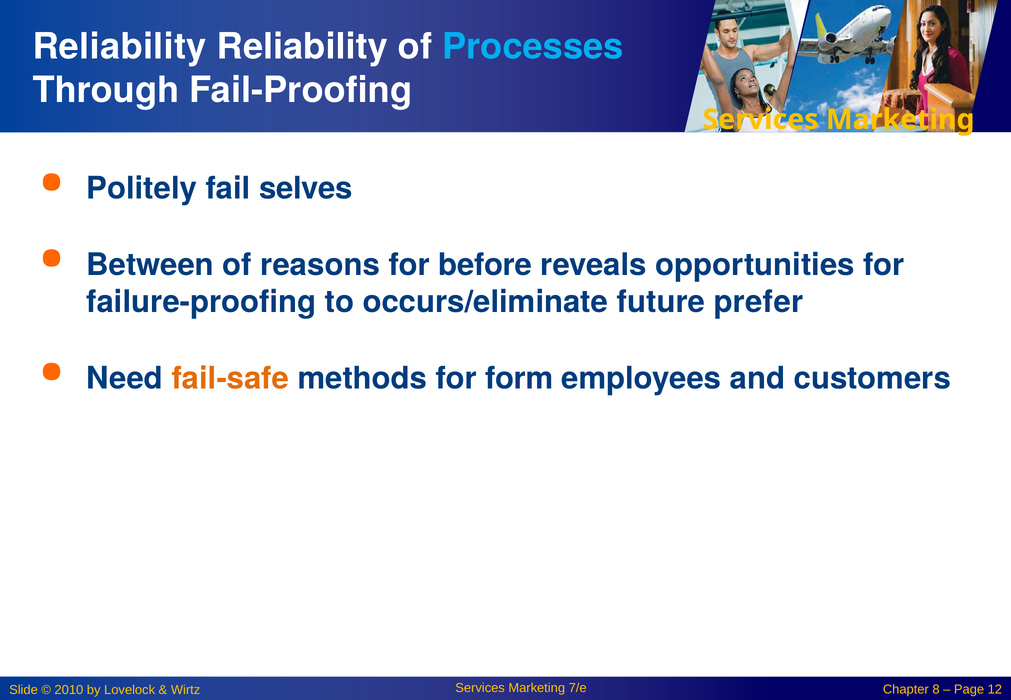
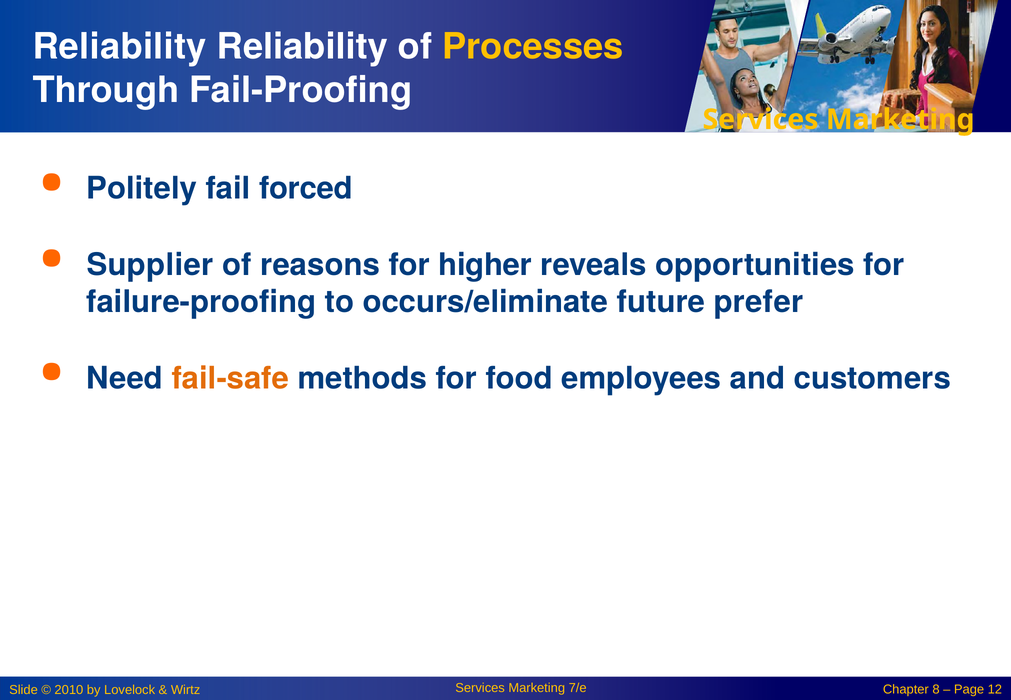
Processes colour: light blue -> yellow
selves: selves -> forced
Between: Between -> Supplier
before: before -> higher
form: form -> food
